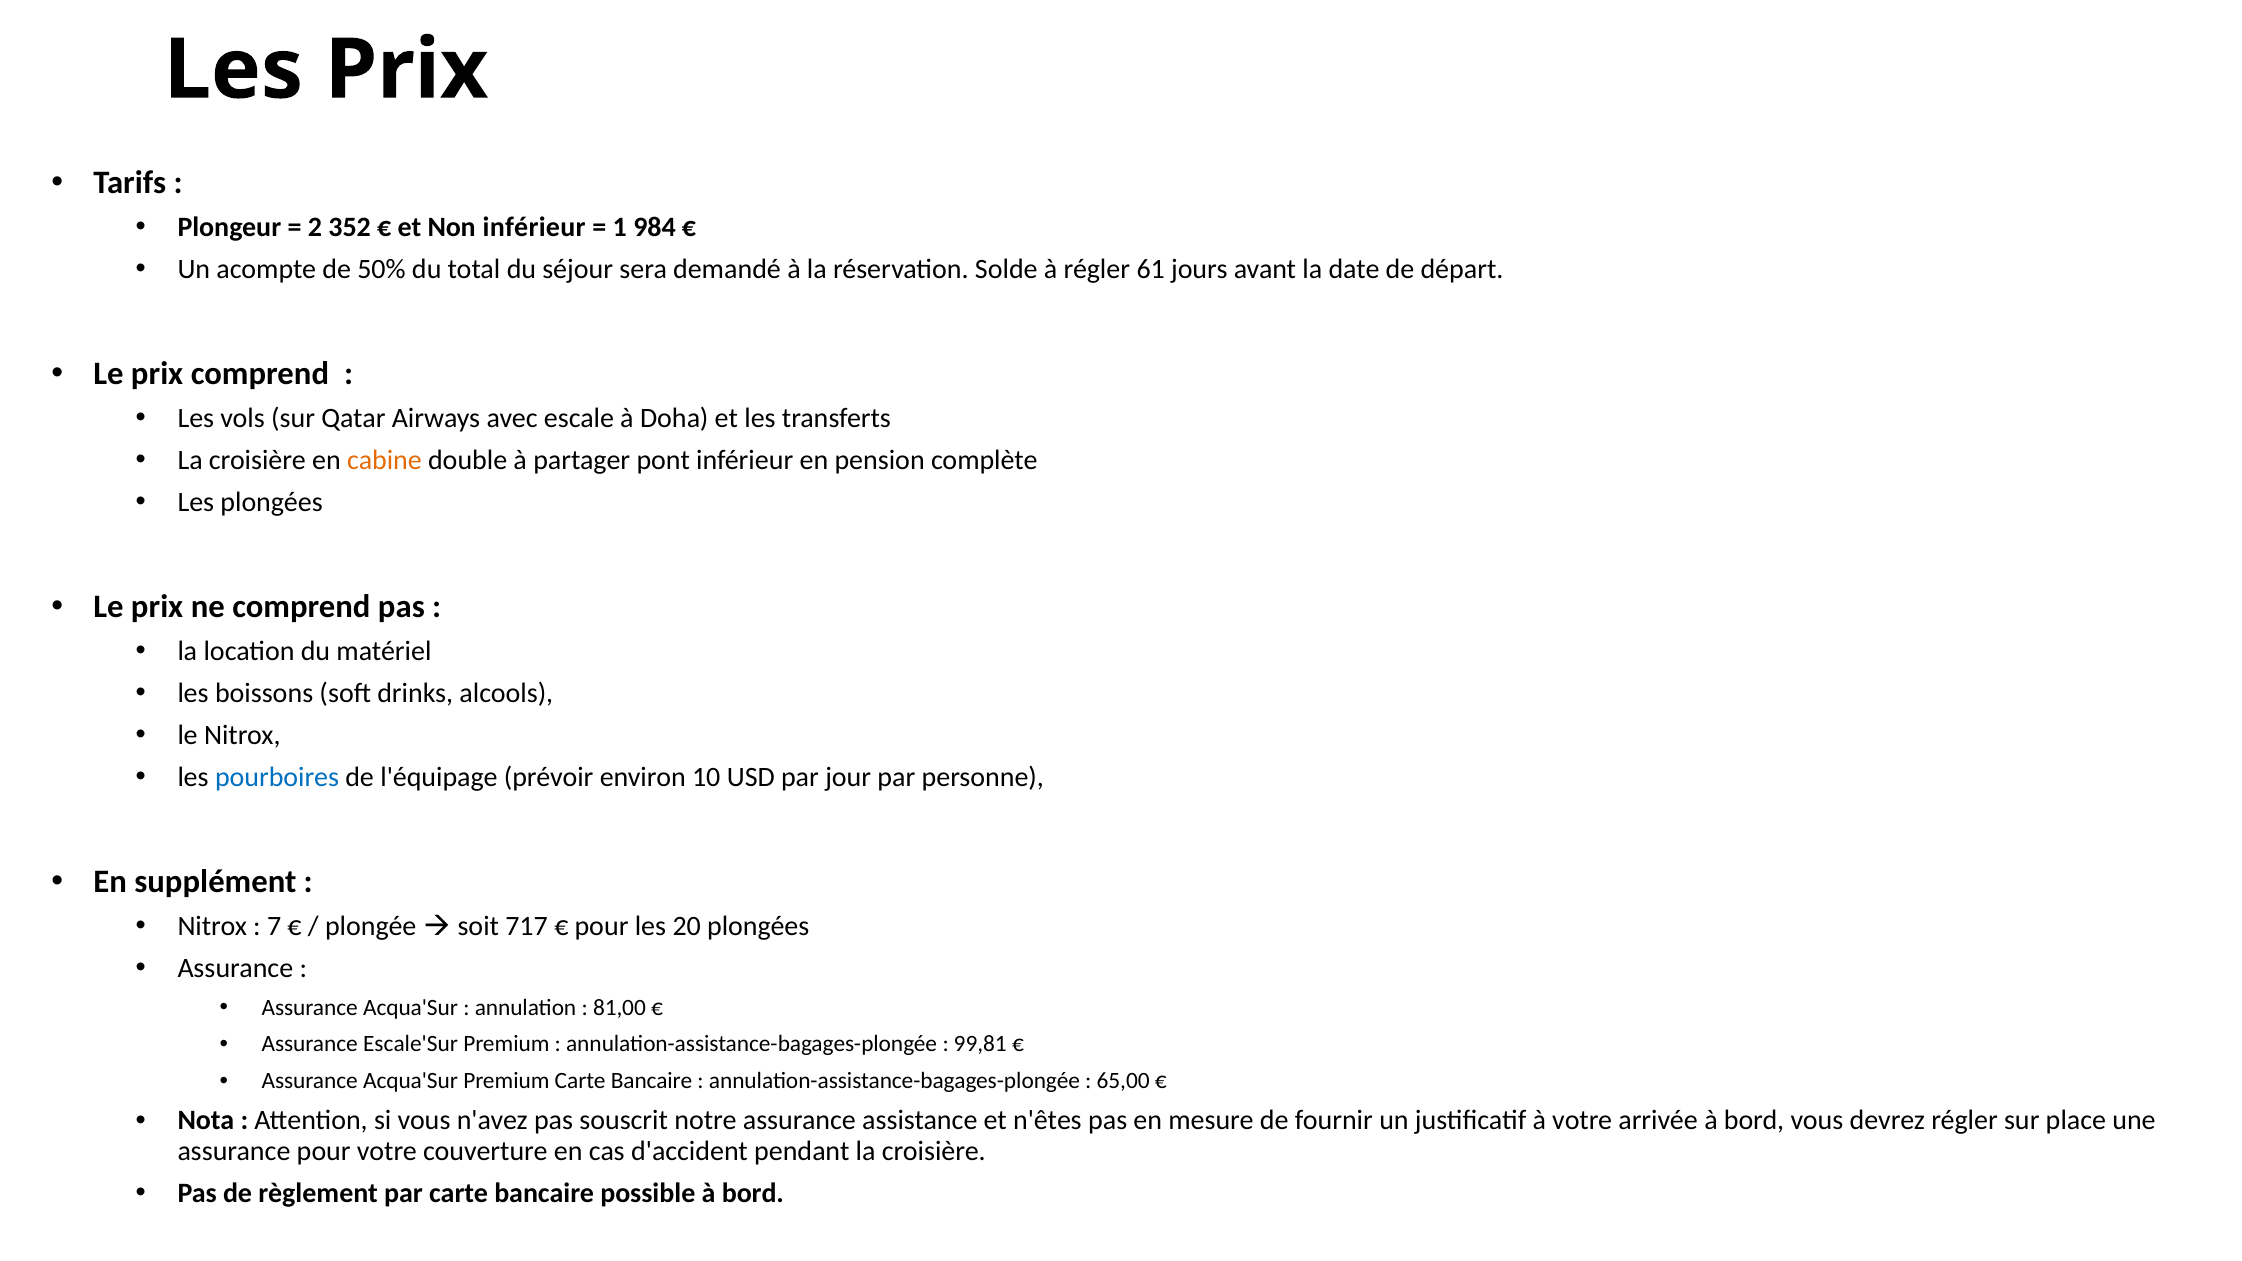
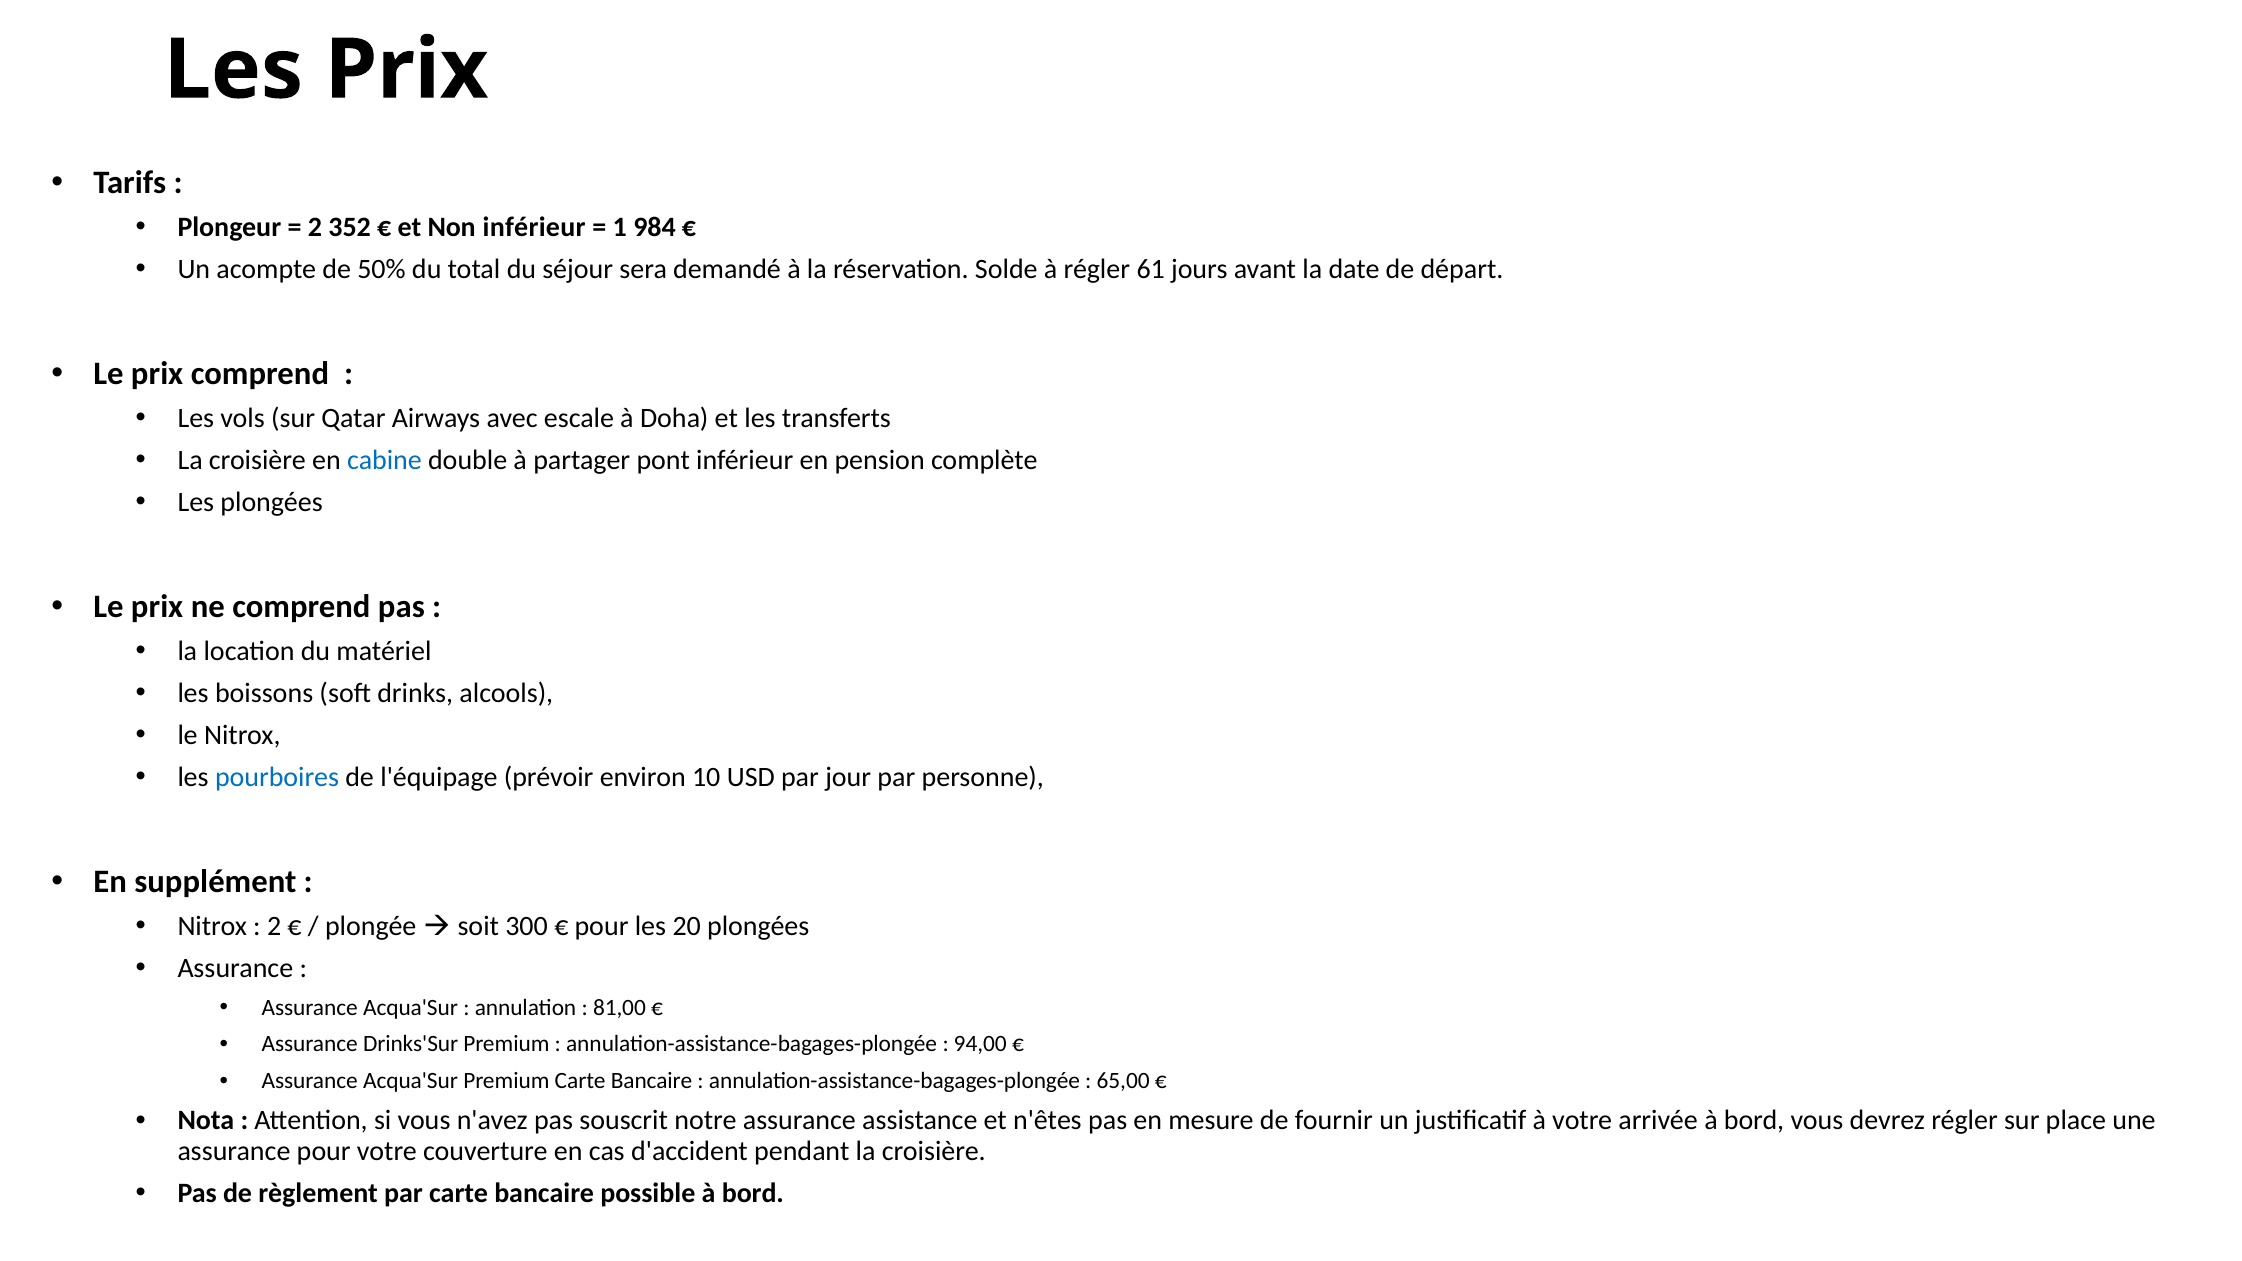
cabine colour: orange -> blue
7 at (274, 926): 7 -> 2
717: 717 -> 300
Escale'Sur: Escale'Sur -> Drinks'Sur
99,81: 99,81 -> 94,00
